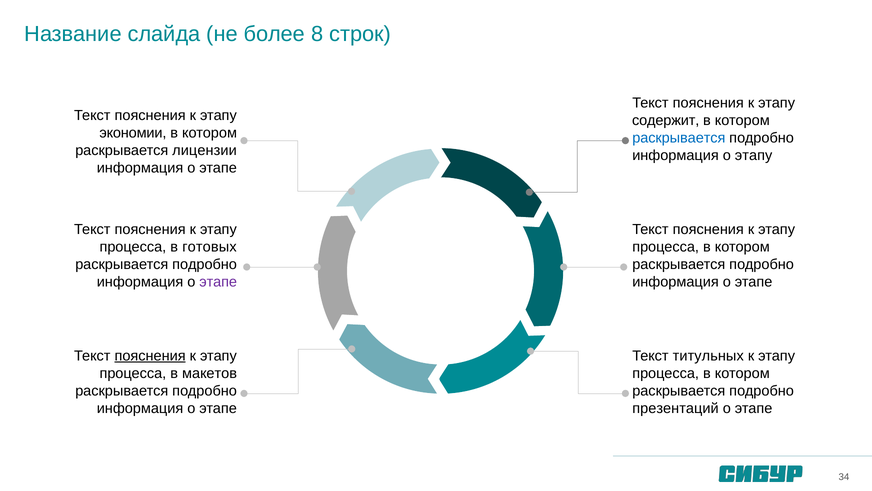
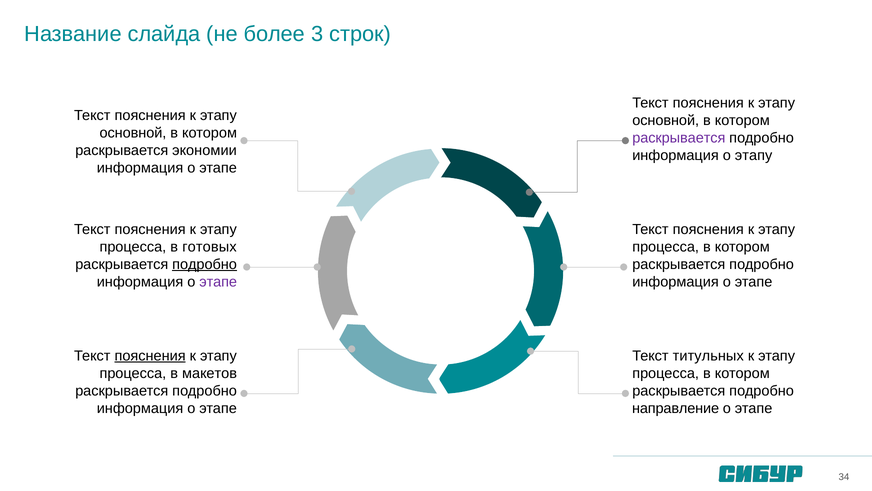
8: 8 -> 3
содержит at (666, 120): содержит -> основной
экономии at (133, 133): экономии -> основной
раскрывается at (679, 138) colour: blue -> purple
лицензии: лицензии -> экономии
подробно at (205, 264) underline: none -> present
презентаций: презентаций -> направление
